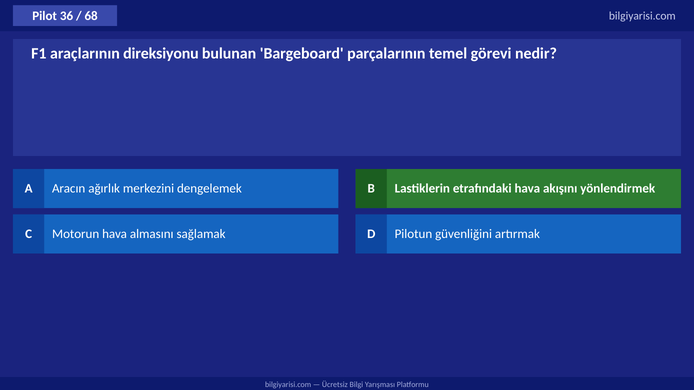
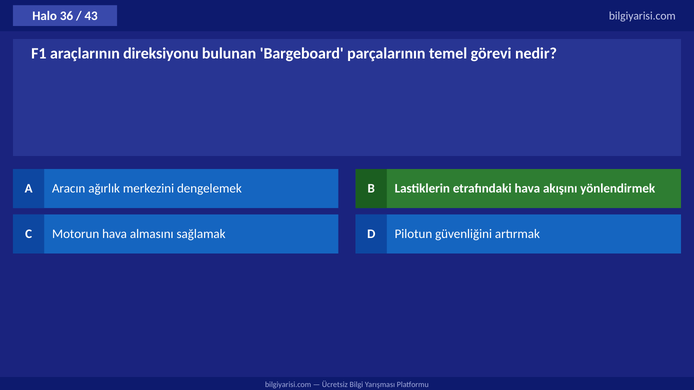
Pilot: Pilot -> Halo
68: 68 -> 43
